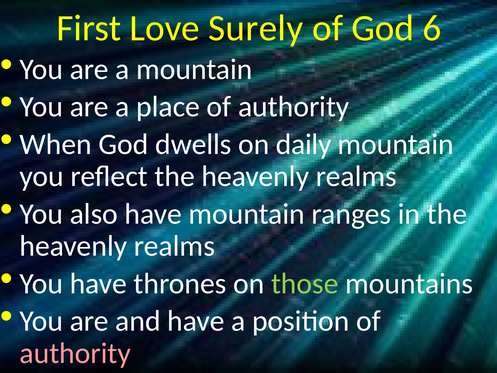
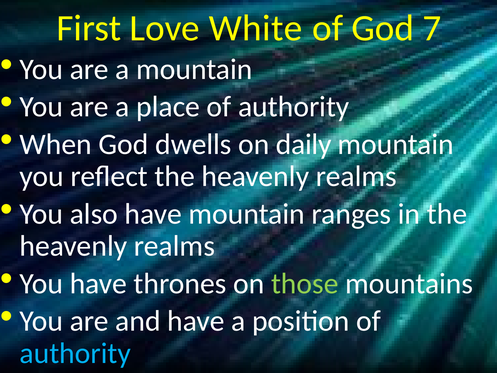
Surely: Surely -> White
6: 6 -> 7
authority at (75, 353) colour: pink -> light blue
